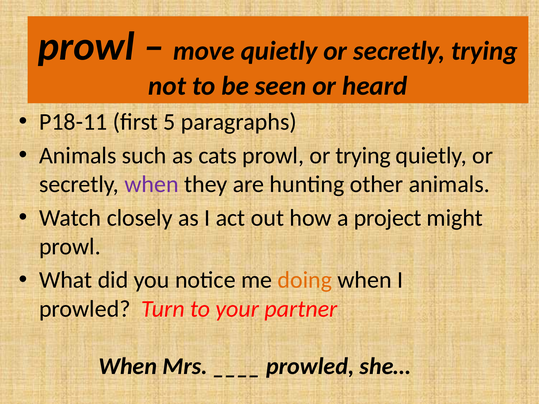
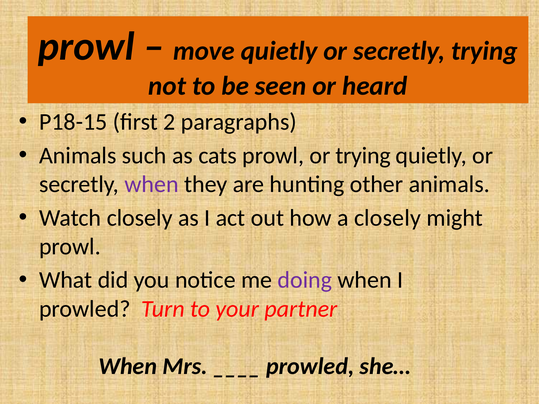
P18-11: P18-11 -> P18-15
5: 5 -> 2
a project: project -> closely
doing colour: orange -> purple
